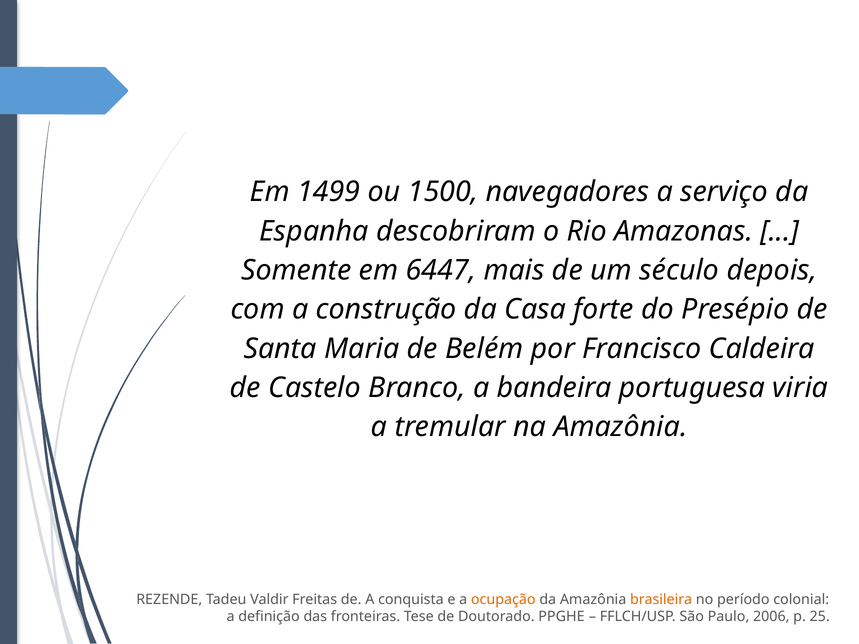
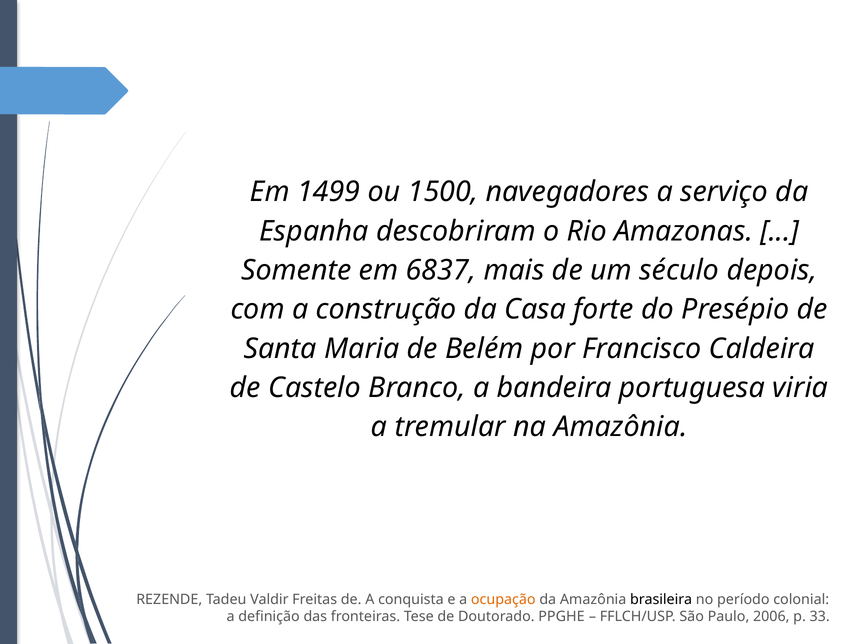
6447: 6447 -> 6837
brasileira colour: orange -> black
25: 25 -> 33
